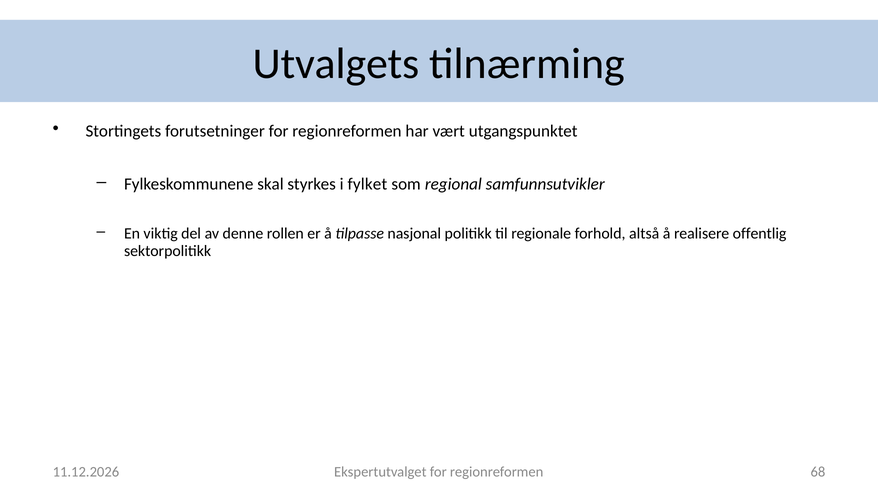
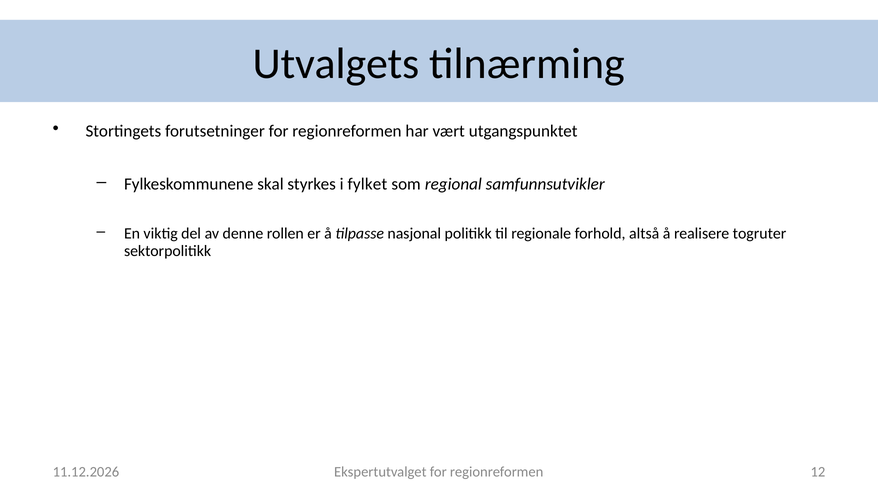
offentlig: offentlig -> togruter
68: 68 -> 12
